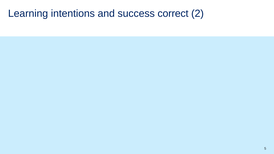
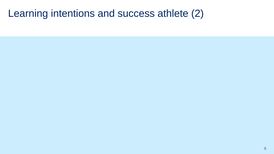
correct: correct -> athlete
